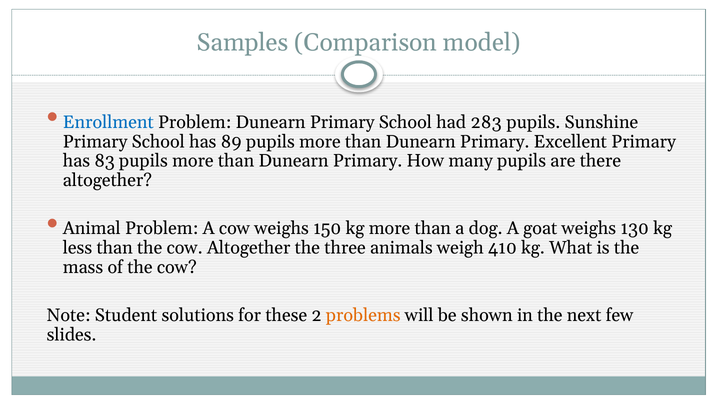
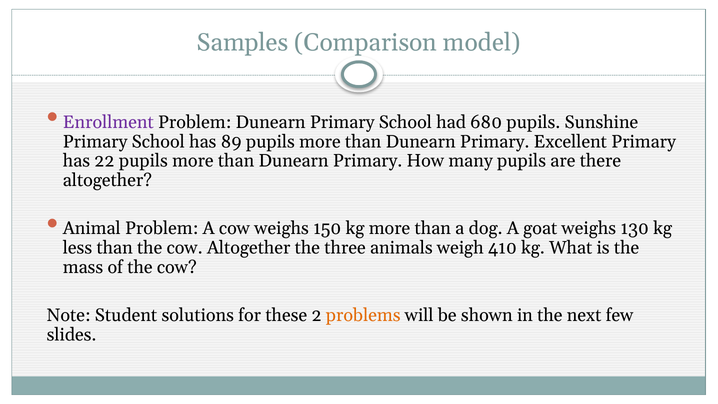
Enrollment colour: blue -> purple
283: 283 -> 680
83: 83 -> 22
